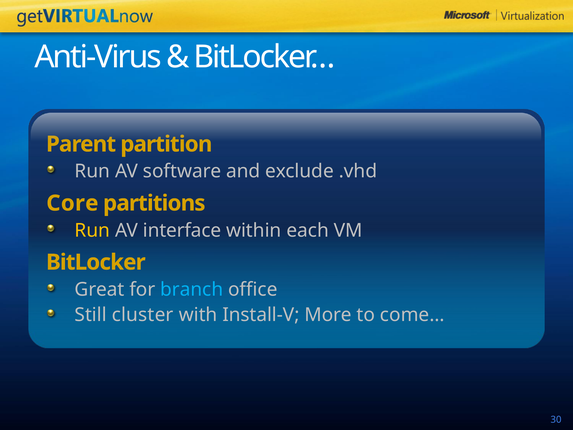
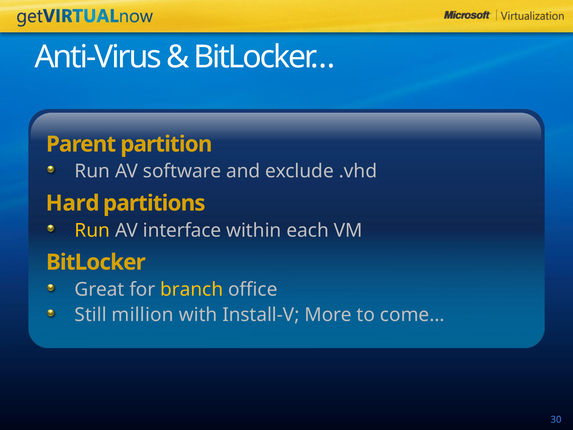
Core: Core -> Hard
branch colour: light blue -> yellow
cluster: cluster -> million
